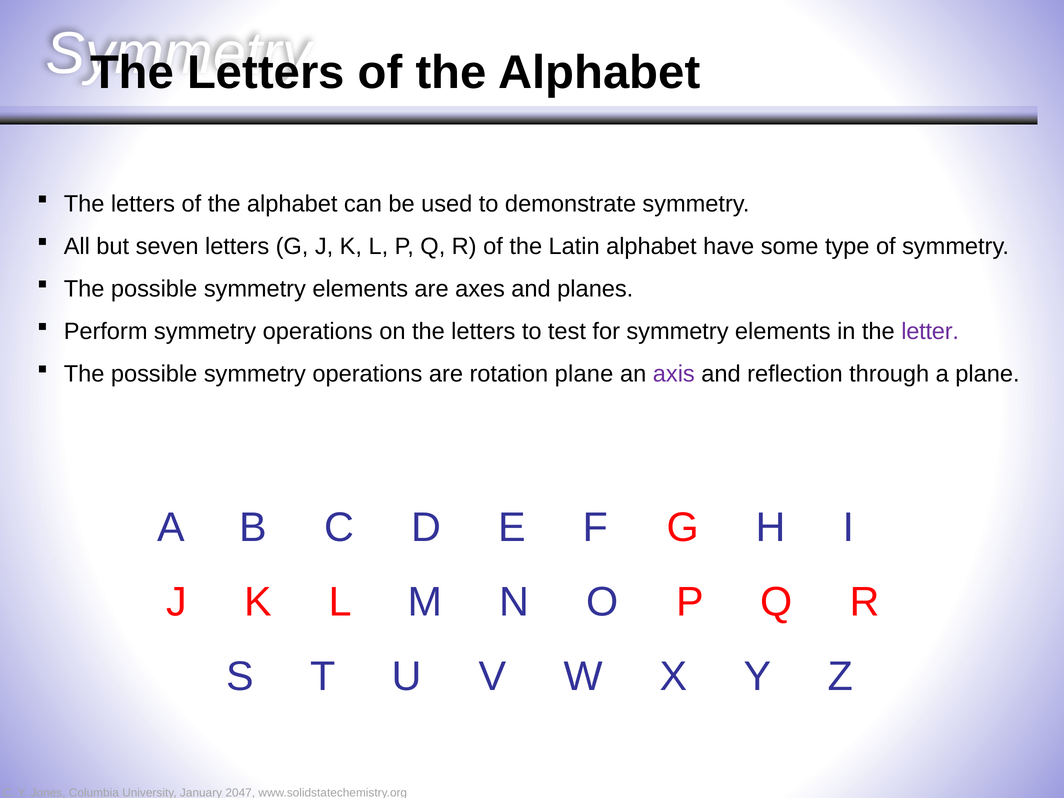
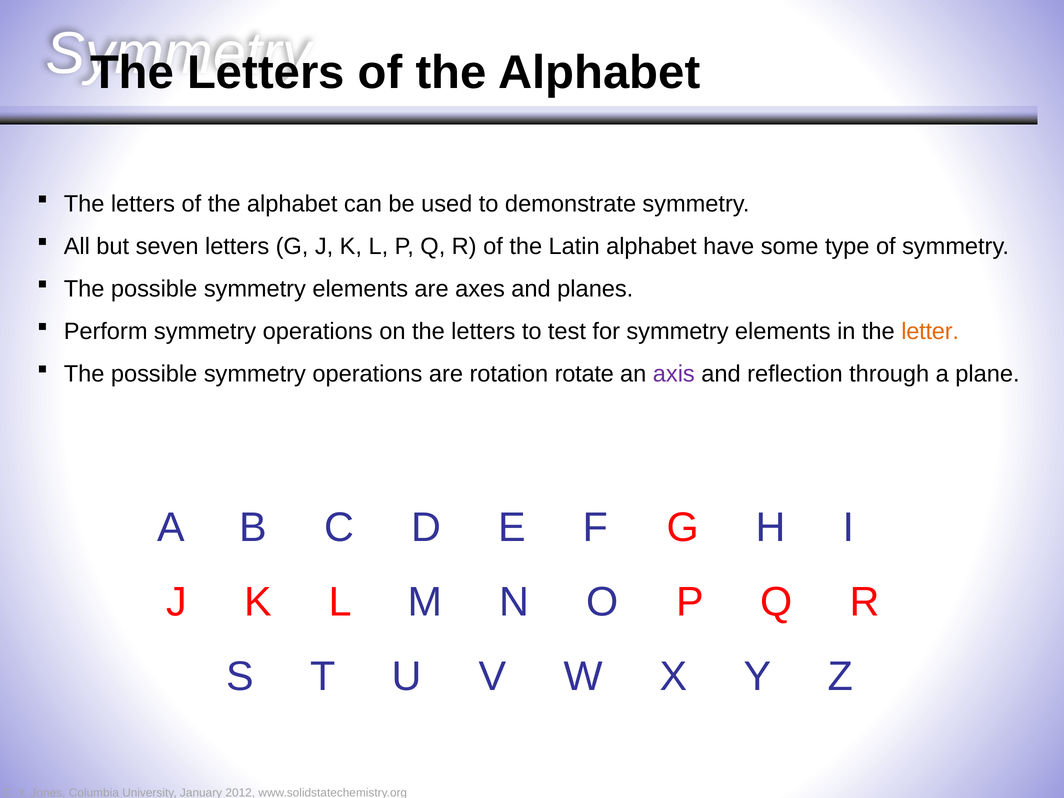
letter colour: purple -> orange
rotation plane: plane -> rotate
2047: 2047 -> 2012
